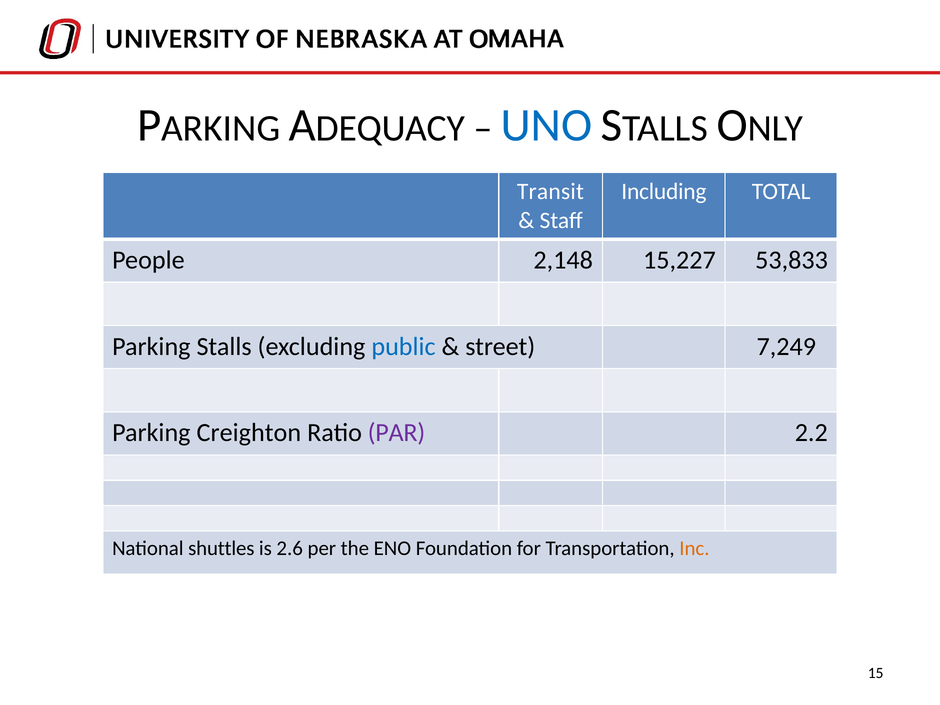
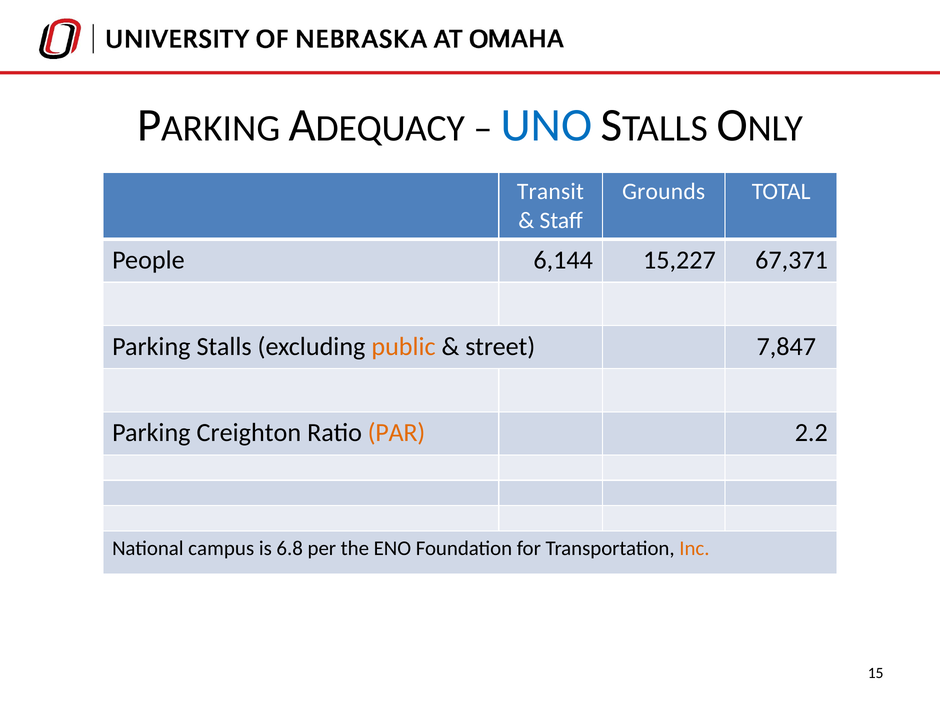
Including: Including -> Grounds
2,148: 2,148 -> 6,144
53,833: 53,833 -> 67,371
public colour: blue -> orange
7,249: 7,249 -> 7,847
PAR colour: purple -> orange
shuttles: shuttles -> campus
2.6: 2.6 -> 6.8
